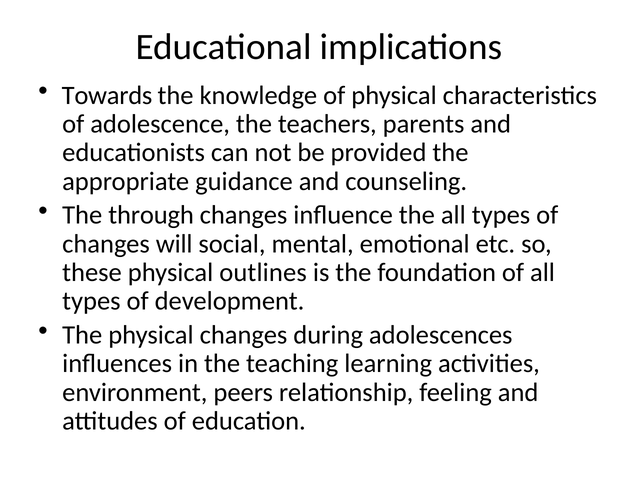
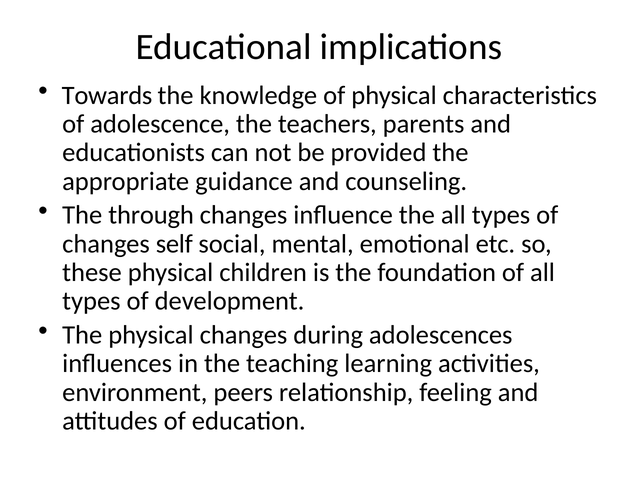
will: will -> self
outlines: outlines -> children
